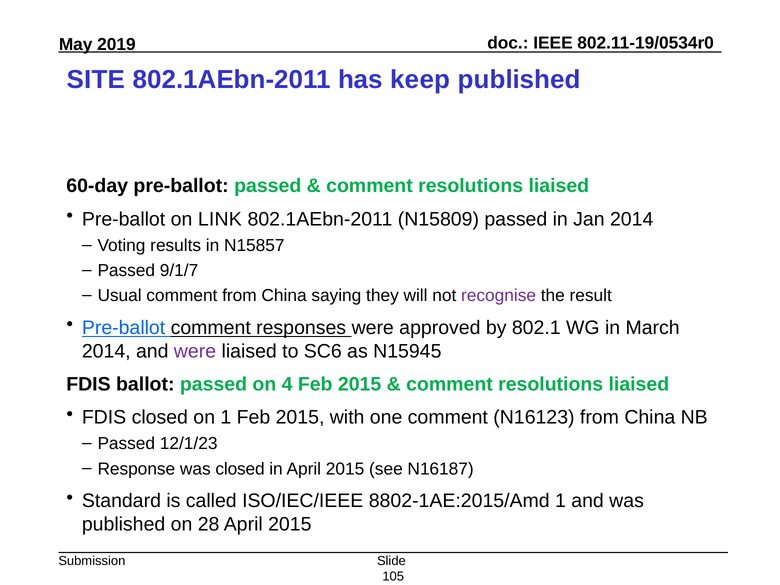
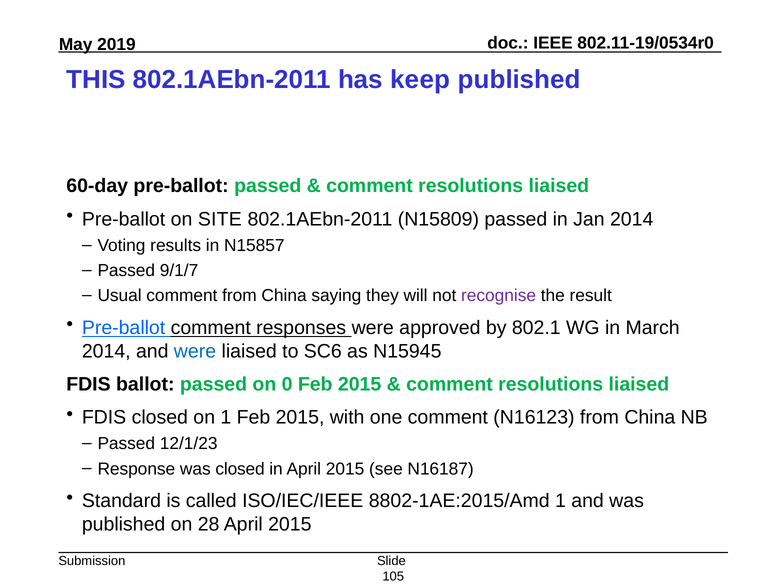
SITE: SITE -> THIS
LINK: LINK -> SITE
were at (195, 351) colour: purple -> blue
4: 4 -> 0
